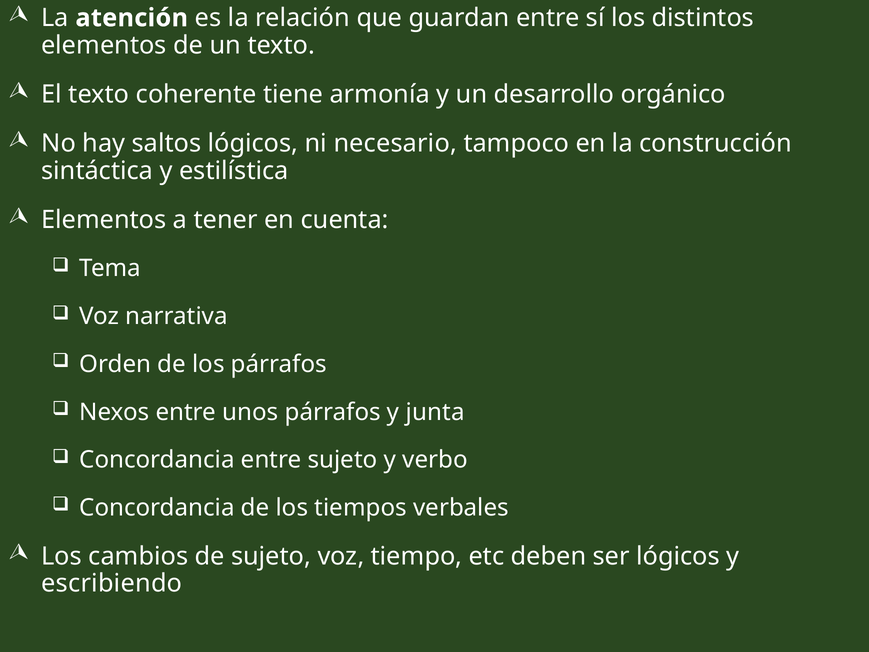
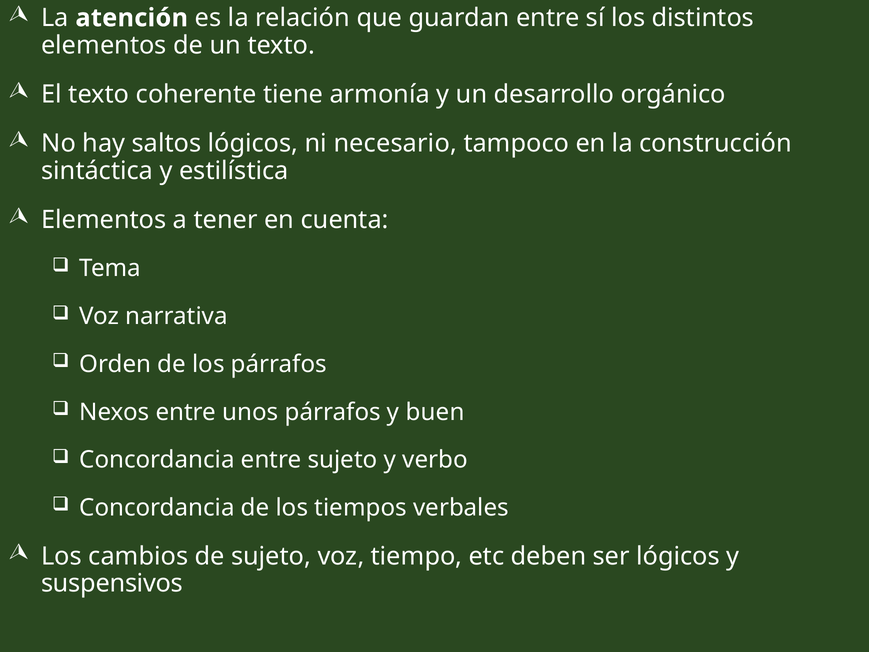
junta: junta -> buen
escribiendo: escribiendo -> suspensivos
